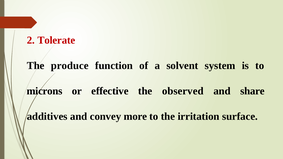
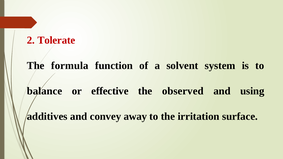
produce: produce -> formula
microns: microns -> balance
share: share -> using
more: more -> away
